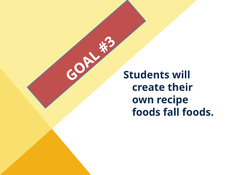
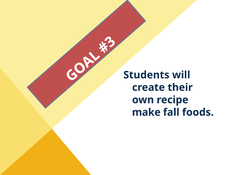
foods at (146, 112): foods -> make
